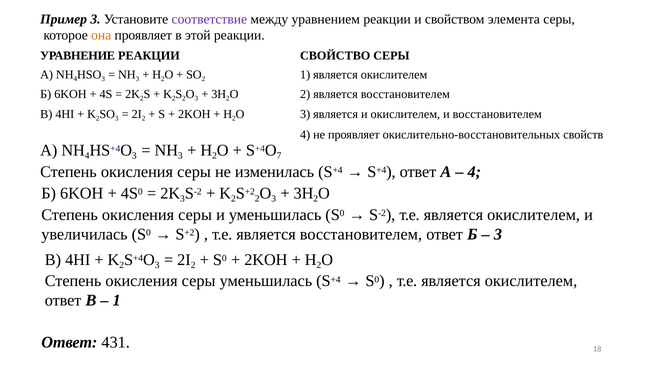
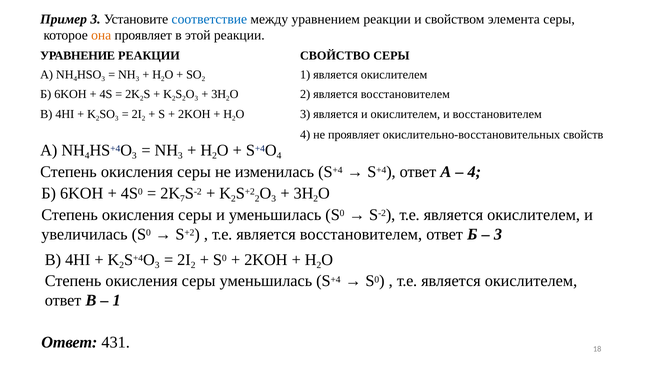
соответствие colour: purple -> blue
7 at (279, 156): 7 -> 4
3 at (182, 199): 3 -> 7
